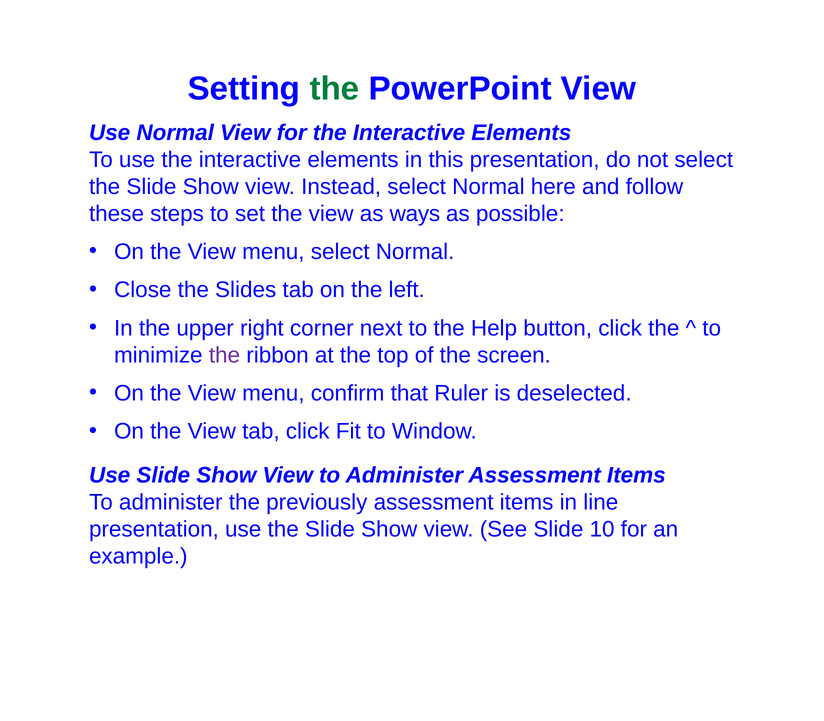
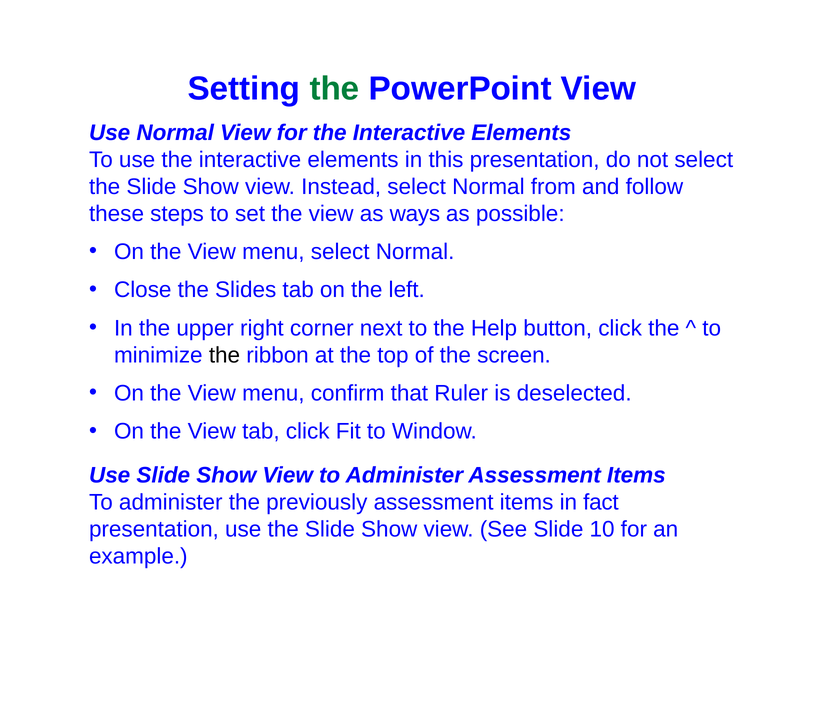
here: here -> from
the at (224, 355) colour: purple -> black
line: line -> fact
